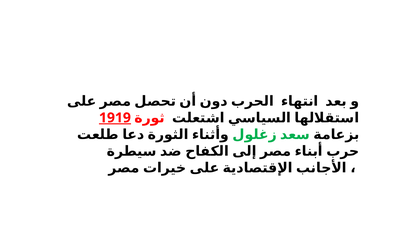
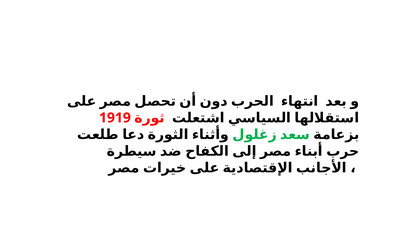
1919 underline: present -> none
